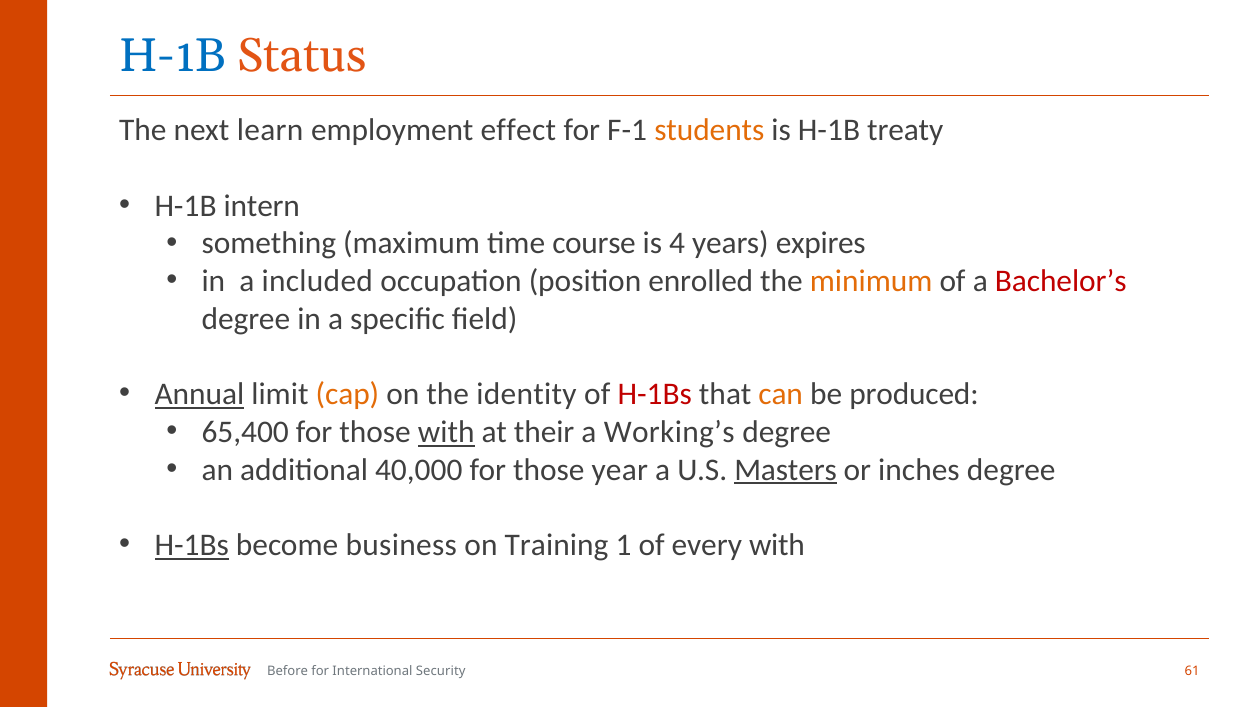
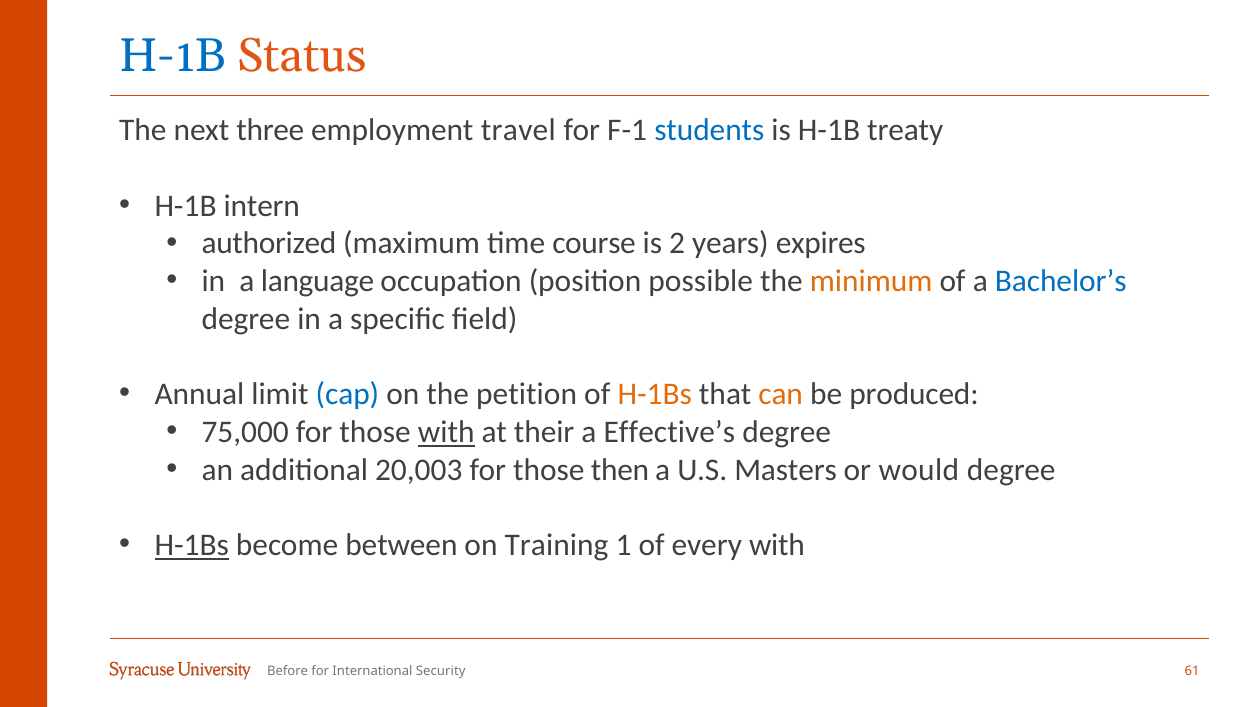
learn: learn -> three
effect: effect -> travel
students colour: orange -> blue
something: something -> authorized
4: 4 -> 2
included: included -> language
enrolled: enrolled -> possible
Bachelor’s colour: red -> blue
Annual underline: present -> none
cap colour: orange -> blue
identity: identity -> petition
H-1Bs at (655, 394) colour: red -> orange
65,400: 65,400 -> 75,000
Working’s: Working’s -> Effective’s
40,000: 40,000 -> 20,003
year: year -> then
Masters underline: present -> none
inches: inches -> would
business: business -> between
